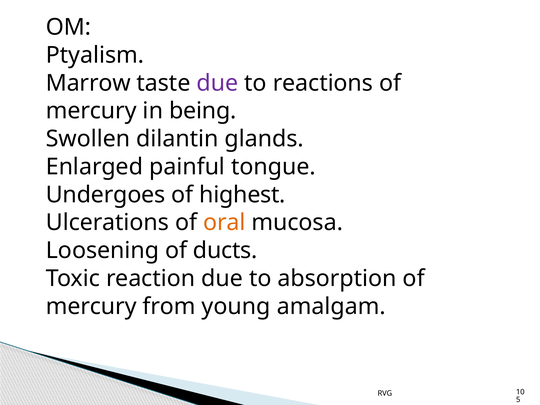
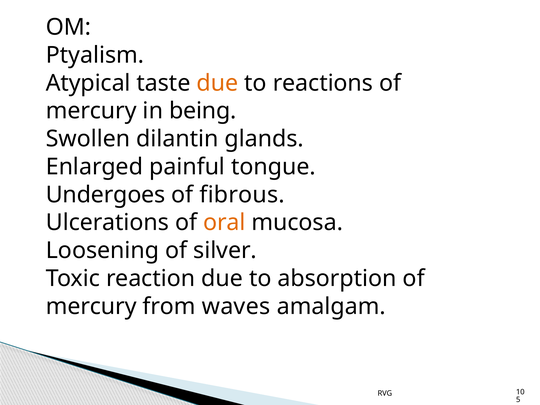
Marrow: Marrow -> Atypical
due at (217, 83) colour: purple -> orange
highest: highest -> fibrous
ducts: ducts -> silver
young: young -> waves
